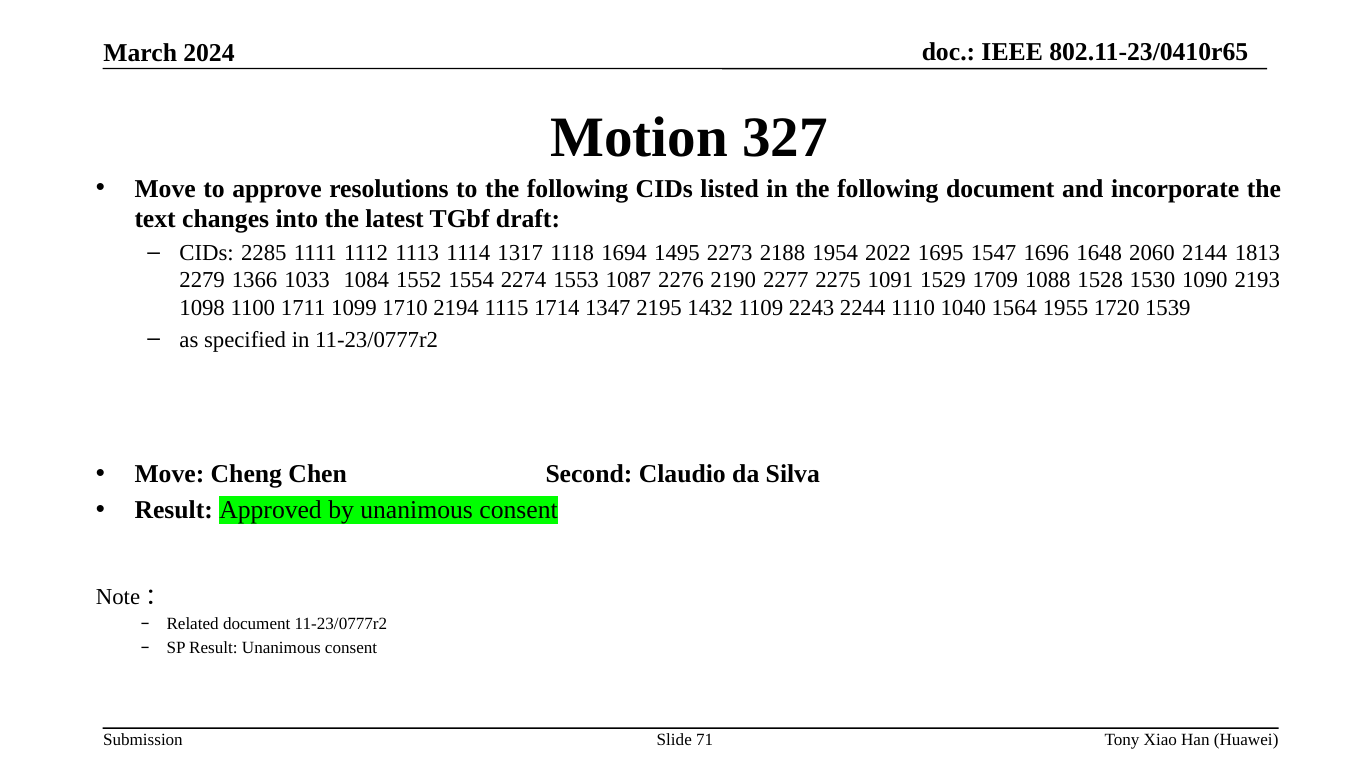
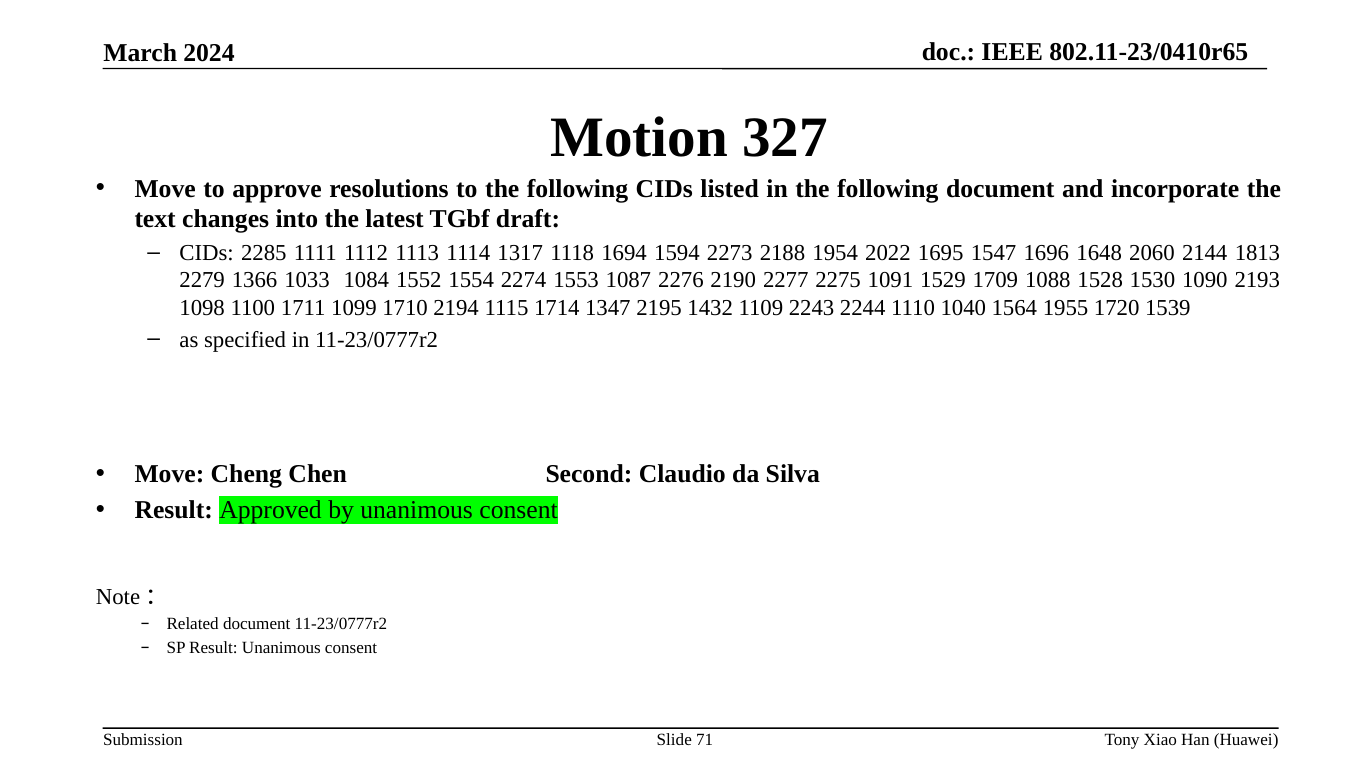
1495: 1495 -> 1594
